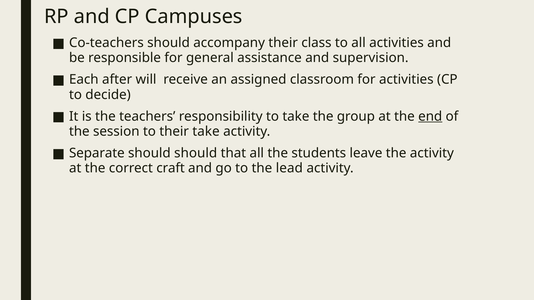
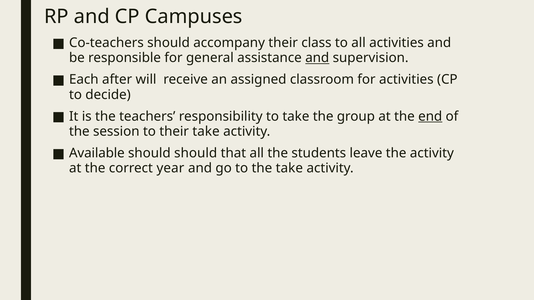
and at (317, 58) underline: none -> present
Separate: Separate -> Available
craft: craft -> year
the lead: lead -> take
